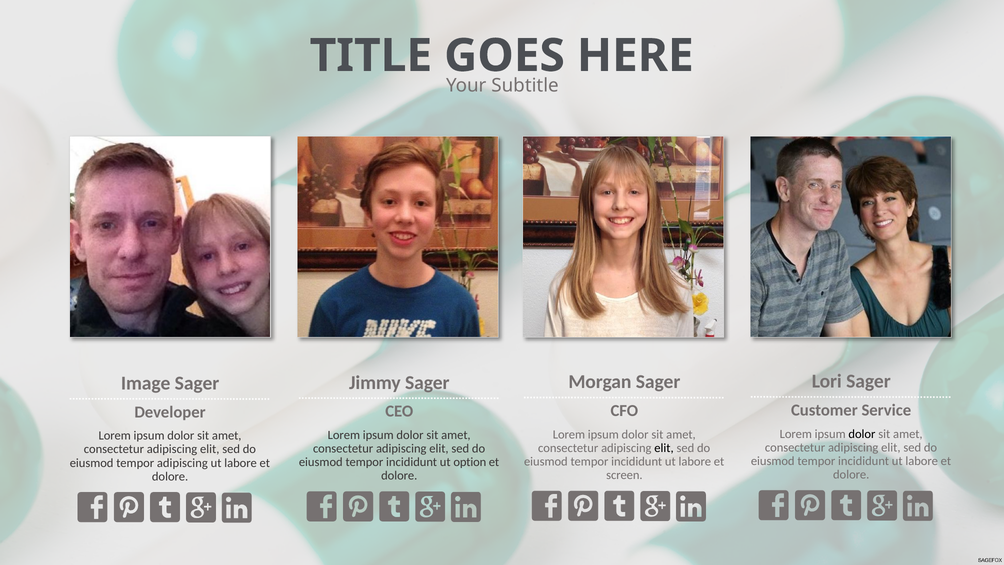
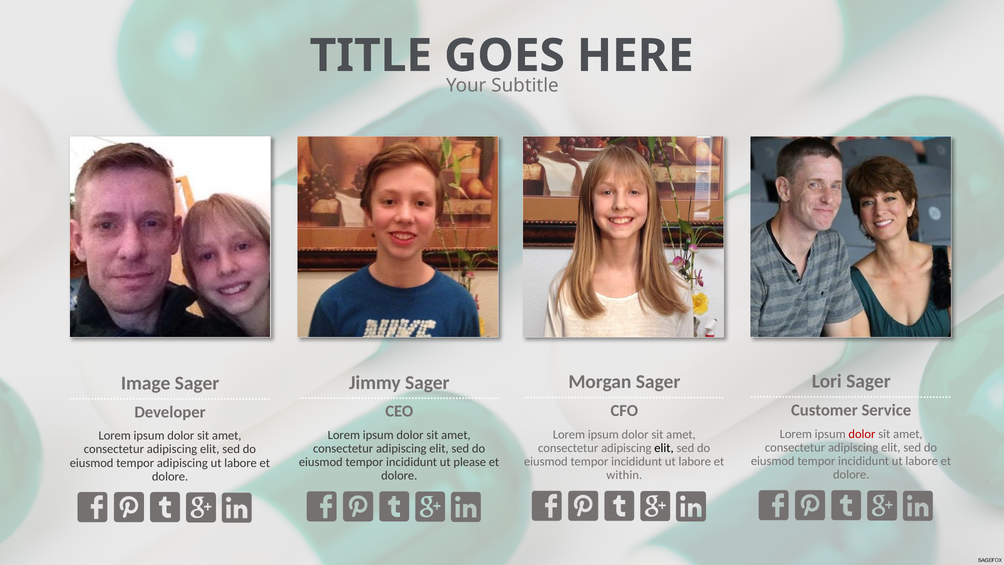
dolor at (862, 434) colour: black -> red
option: option -> please
screen: screen -> within
